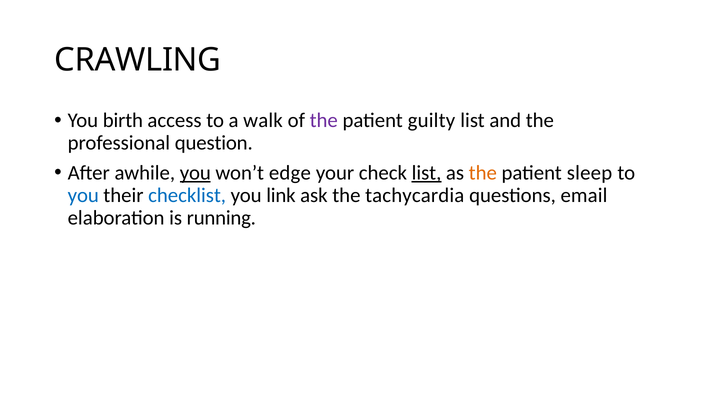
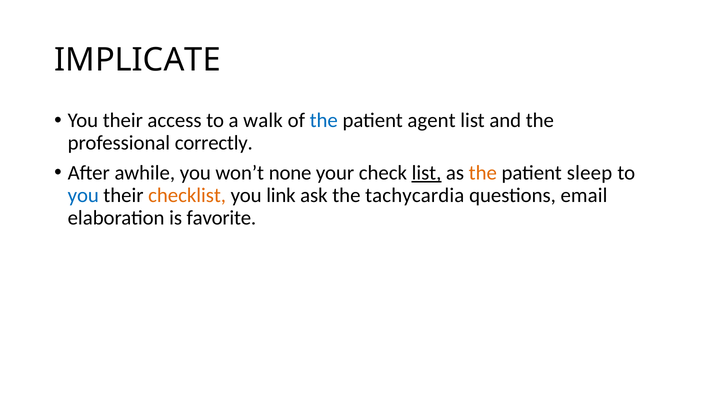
CRAWLING: CRAWLING -> IMPLICATE
birth at (123, 121): birth -> their
the at (324, 121) colour: purple -> blue
guilty: guilty -> agent
question: question -> correctly
you at (195, 173) underline: present -> none
edge: edge -> none
checklist colour: blue -> orange
running: running -> favorite
